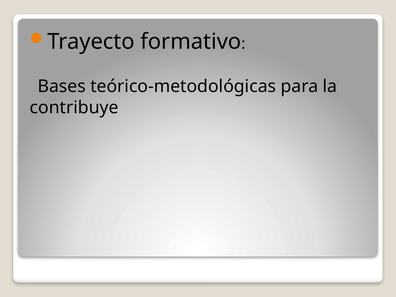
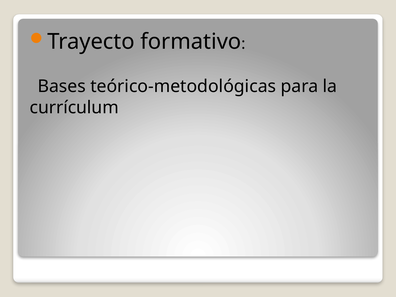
contribuye: contribuye -> currículum
